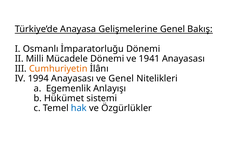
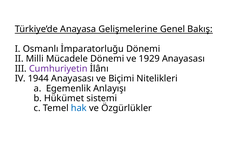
1941: 1941 -> 1929
Cumhuriyetin colour: orange -> purple
1994: 1994 -> 1944
ve Genel: Genel -> Biçimi
